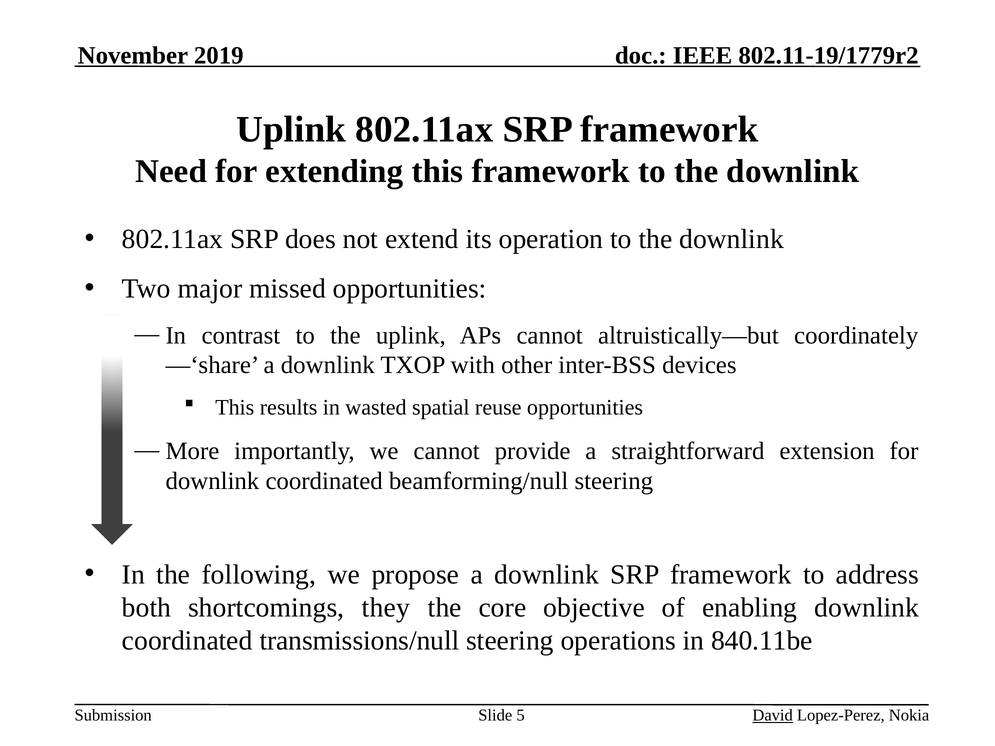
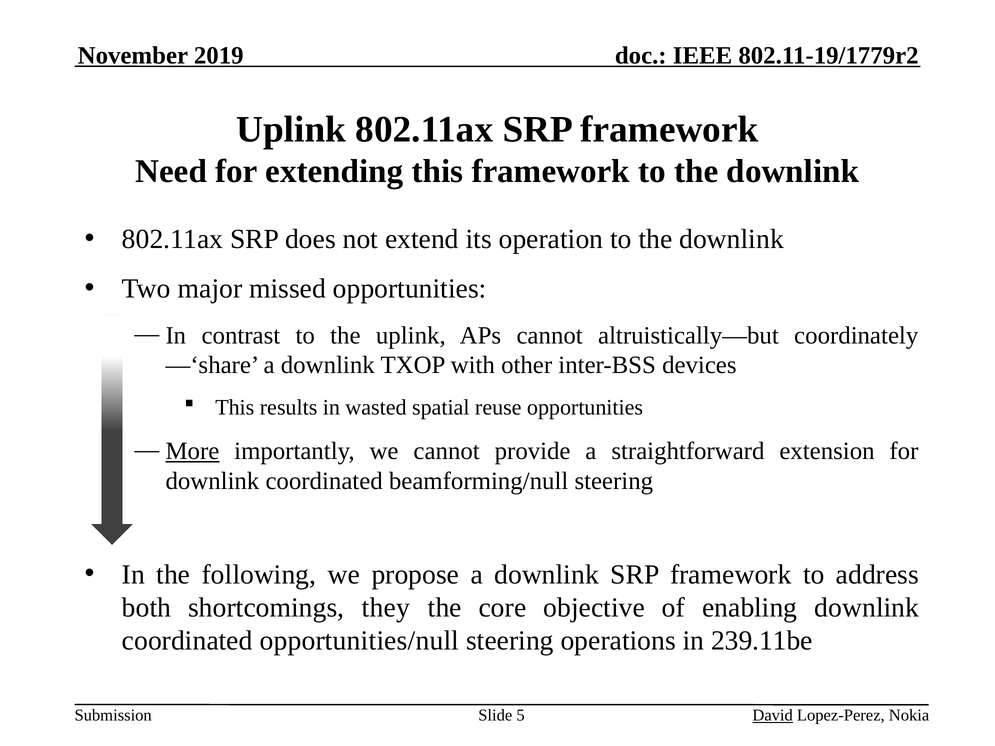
More underline: none -> present
transmissions/null: transmissions/null -> opportunities/null
840.11be: 840.11be -> 239.11be
